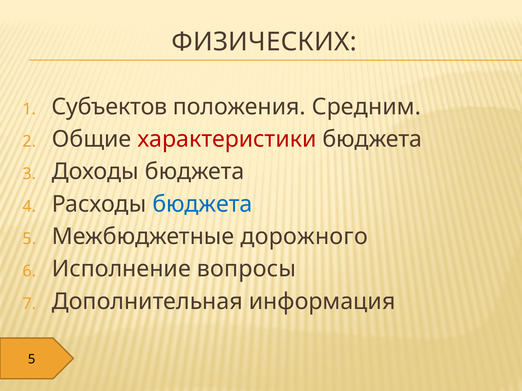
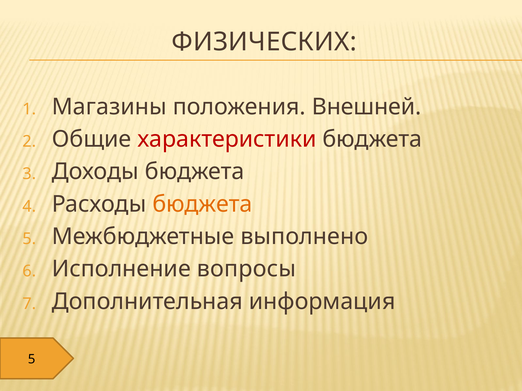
Субъектов: Субъектов -> Магазины
Средним: Средним -> Внешней
бюджета at (202, 204) colour: blue -> orange
дорожного: дорожного -> выполнено
